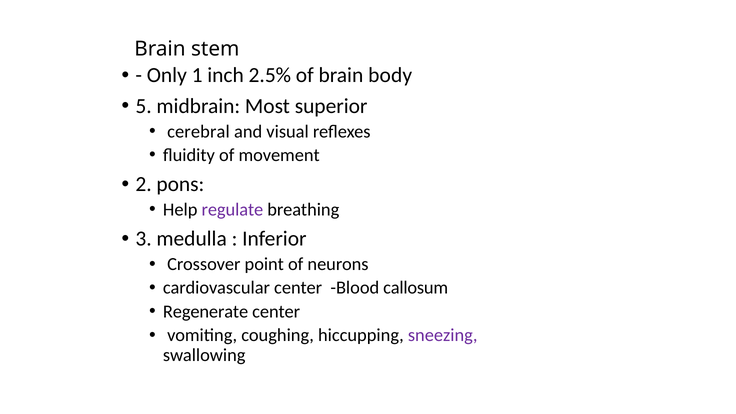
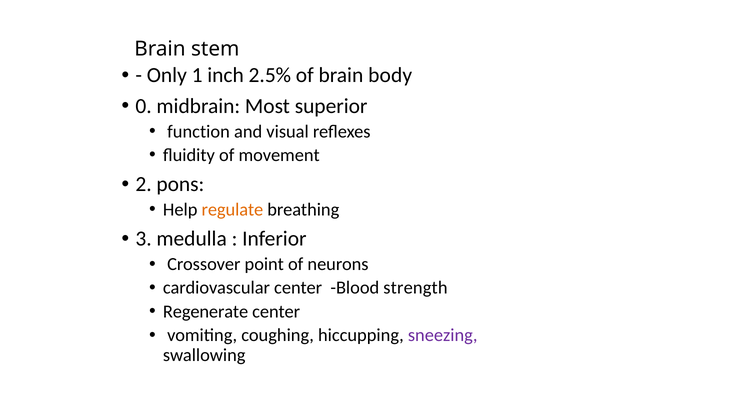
5: 5 -> 0
cerebral: cerebral -> function
regulate colour: purple -> orange
callosum: callosum -> strength
